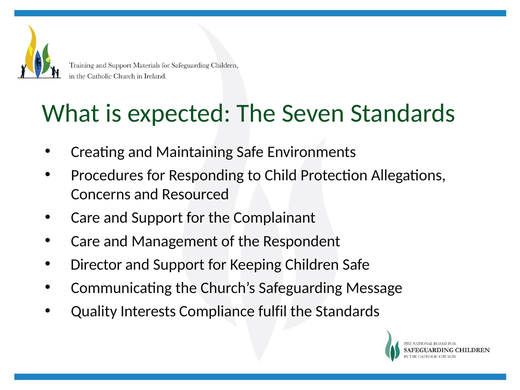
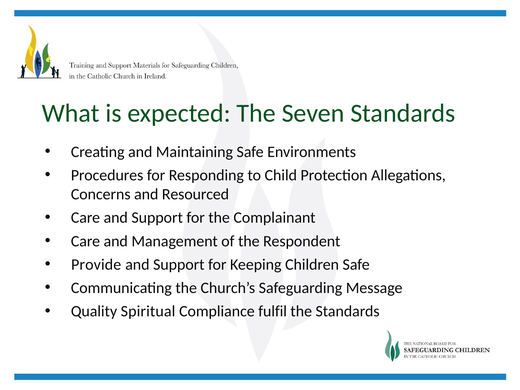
Director: Director -> Provide
Interests: Interests -> Spiritual
